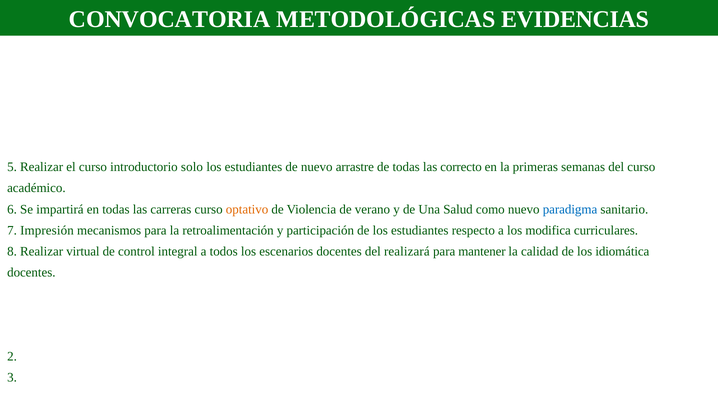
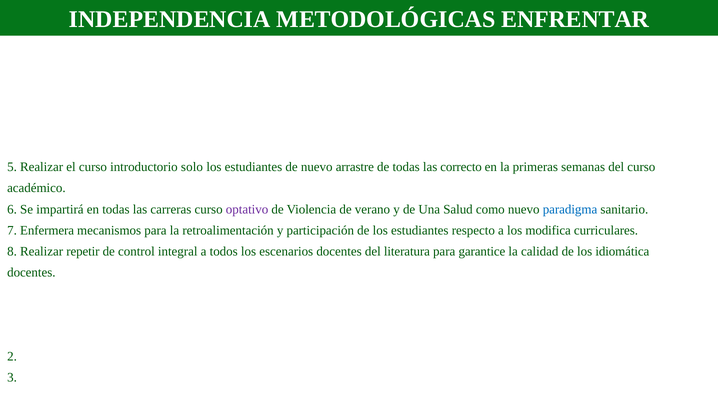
CONVOCATORIA: CONVOCATORIA -> INDEPENDENCIA
EVIDENCIAS: EVIDENCIAS -> ENFRENTAR
optativo colour: orange -> purple
Impresión: Impresión -> Enfermera
virtual: virtual -> repetir
realizará: realizará -> literatura
mantener: mantener -> garantice
